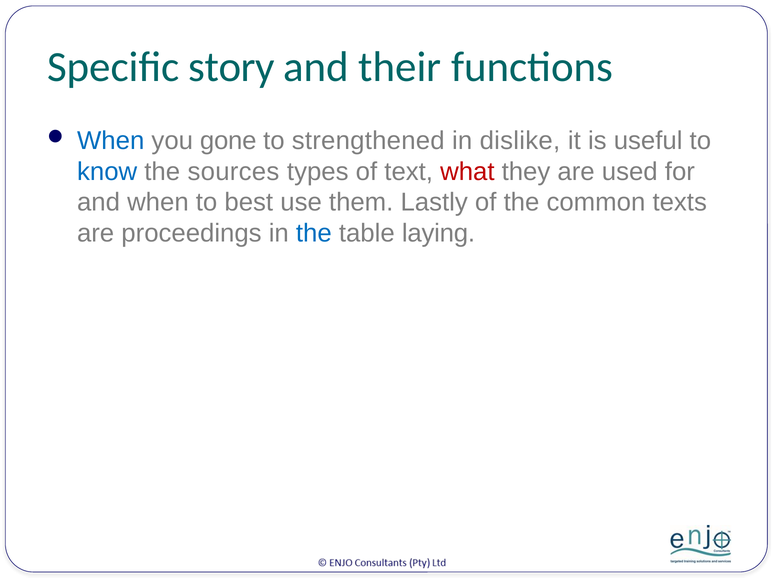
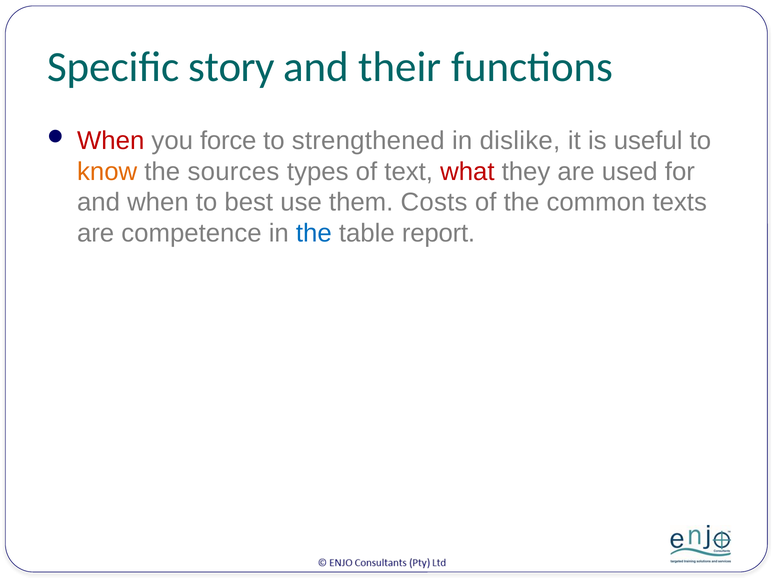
When at (111, 141) colour: blue -> red
gone: gone -> force
know colour: blue -> orange
Lastly: Lastly -> Costs
proceedings: proceedings -> competence
laying: laying -> report
